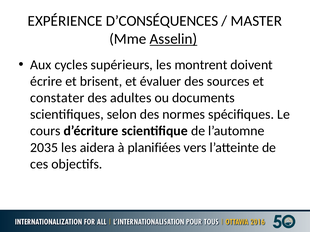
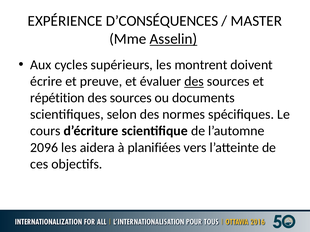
brisent: brisent -> preuve
des at (194, 82) underline: none -> present
constater: constater -> répétition
adultes at (131, 98): adultes -> sources
2035: 2035 -> 2096
